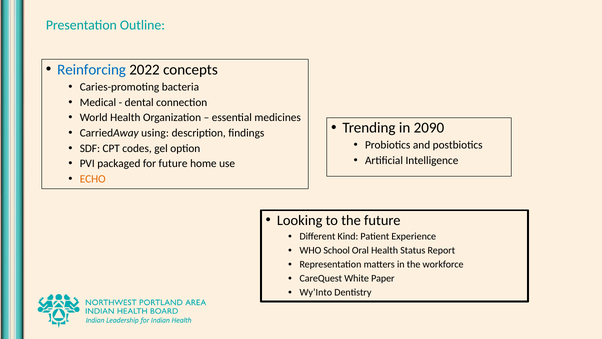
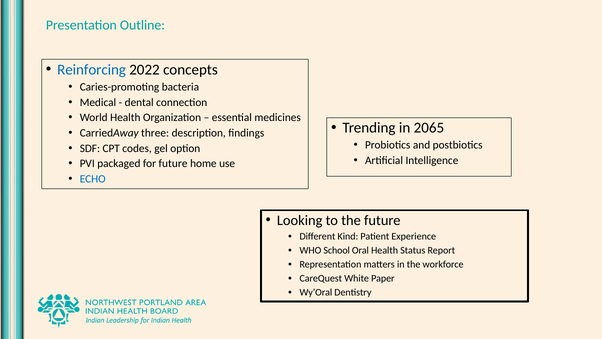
2090: 2090 -> 2065
using: using -> three
ECHO colour: orange -> blue
Wy’Into: Wy’Into -> Wy’Oral
